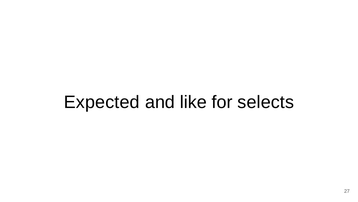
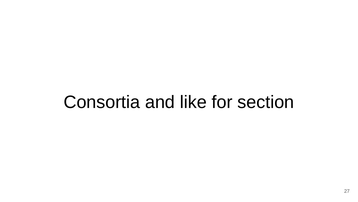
Expected: Expected -> Consortia
selects: selects -> section
